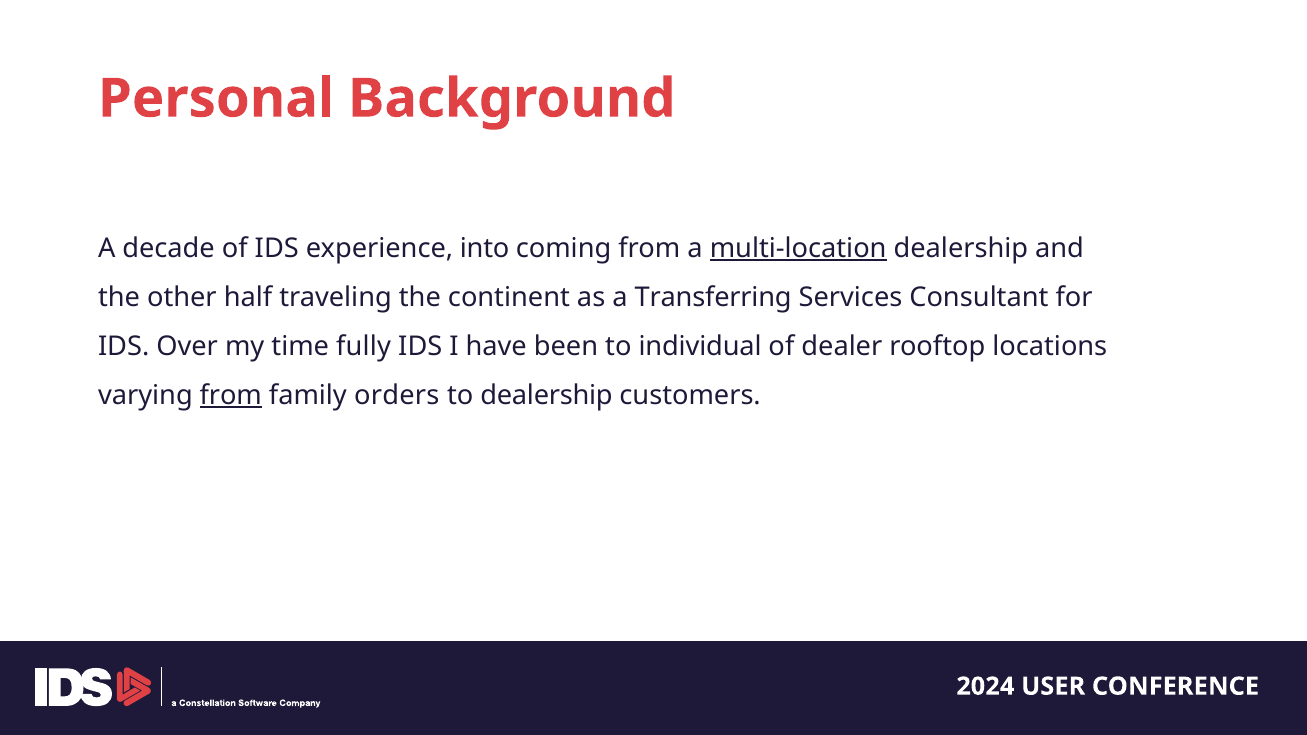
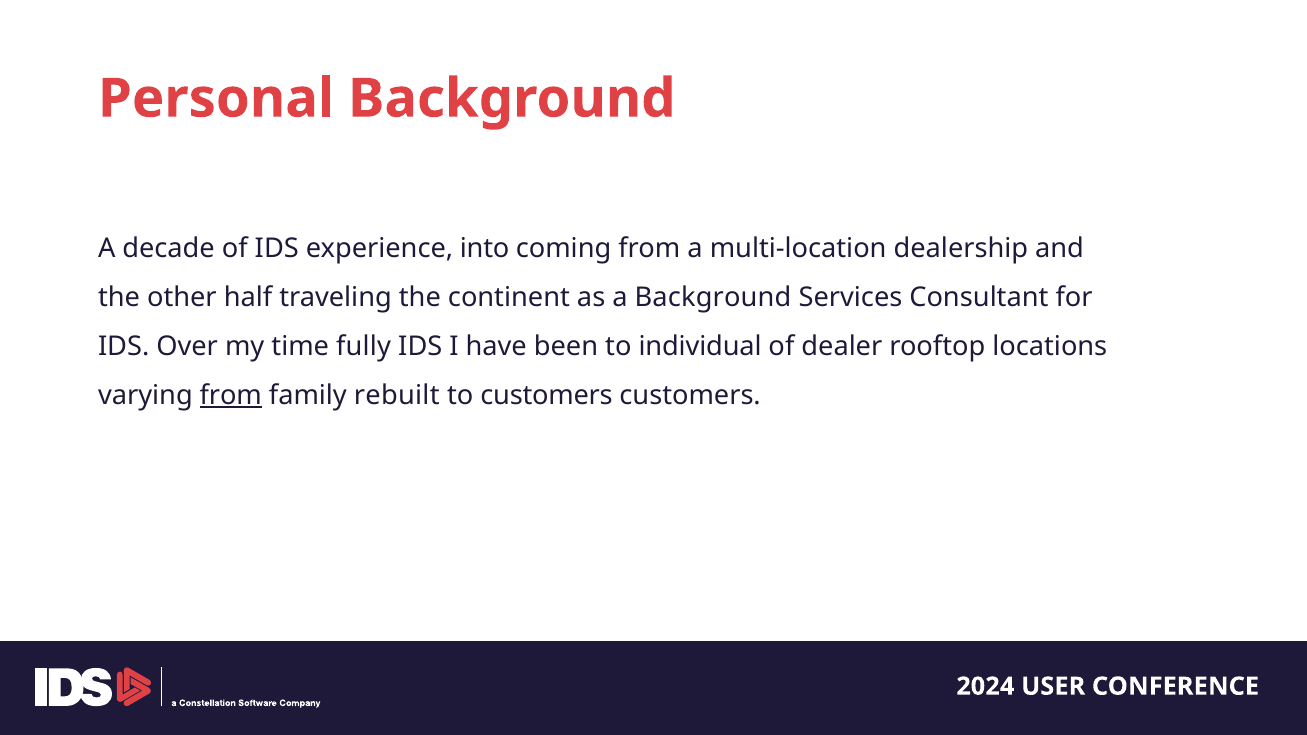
multi-location underline: present -> none
a Transferring: Transferring -> Background
orders: orders -> rebuilt
to dealership: dealership -> customers
